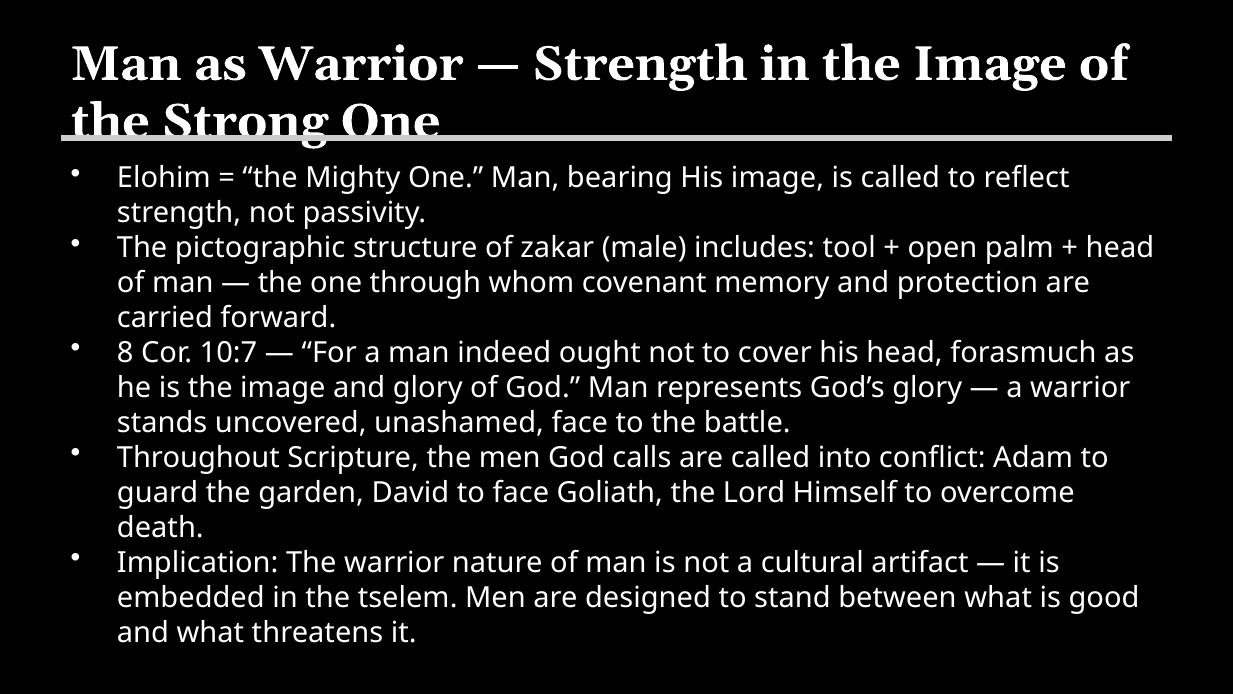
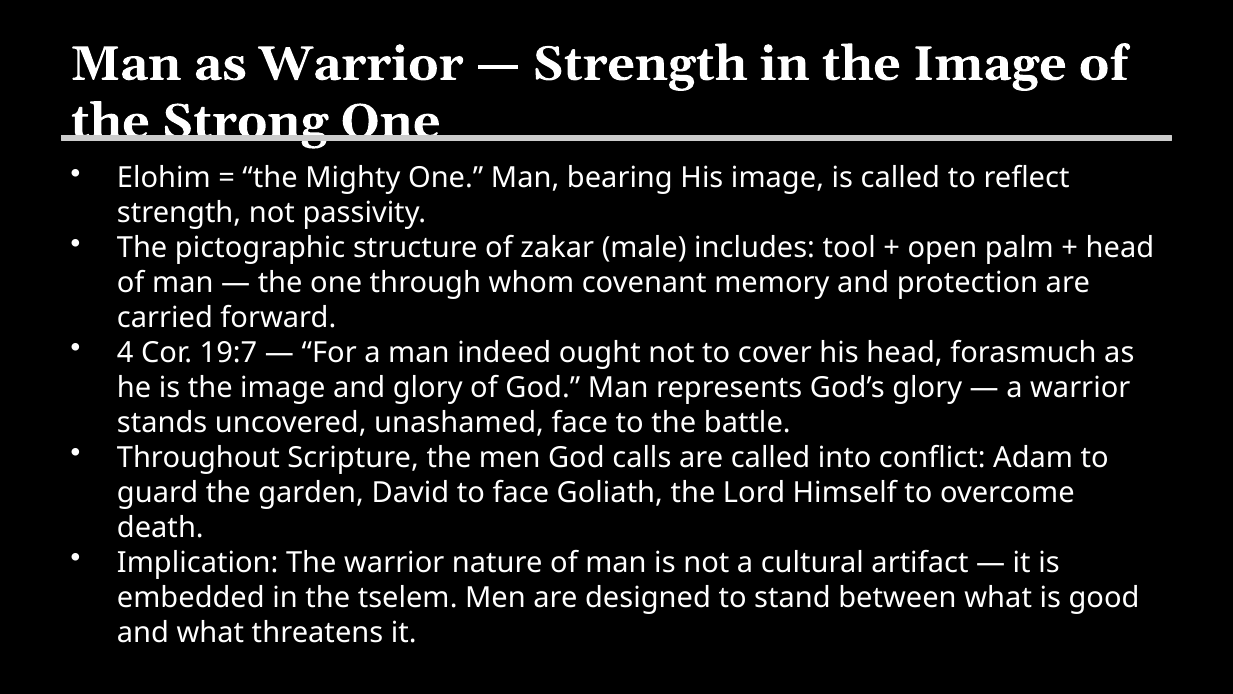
8: 8 -> 4
10:7: 10:7 -> 19:7
